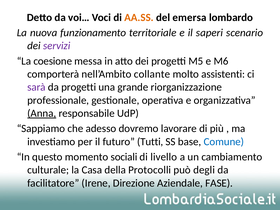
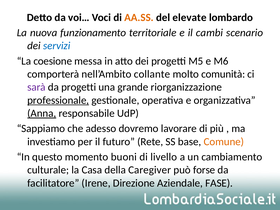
emersa: emersa -> elevate
saperi: saperi -> cambi
servizi colour: purple -> blue
assistenti: assistenti -> comunità
professionale underline: none -> present
Tutti: Tutti -> Rete
Comune colour: blue -> orange
sociali: sociali -> buoni
Protocolli: Protocolli -> Caregiver
degli: degli -> forse
